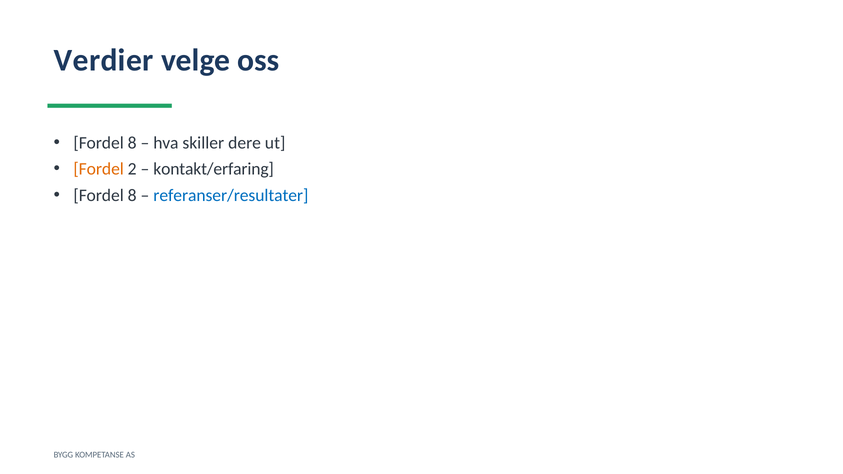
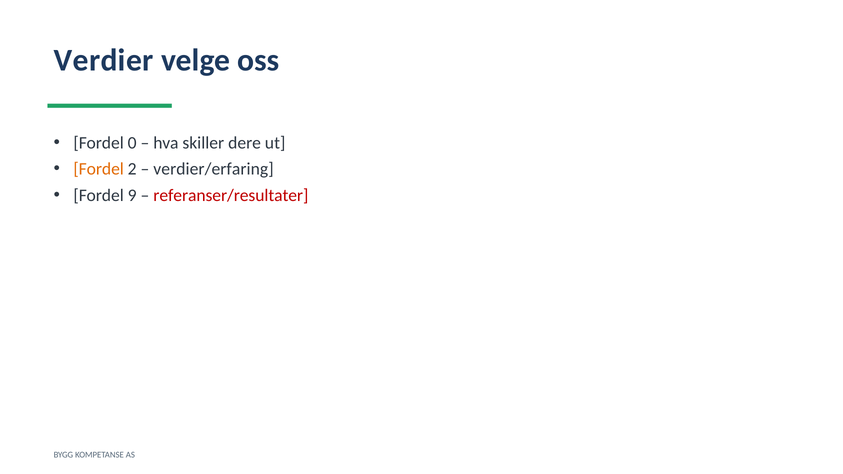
8 at (132, 143): 8 -> 0
kontakt/erfaring: kontakt/erfaring -> verdier/erfaring
8 at (132, 195): 8 -> 9
referanser/resultater colour: blue -> red
